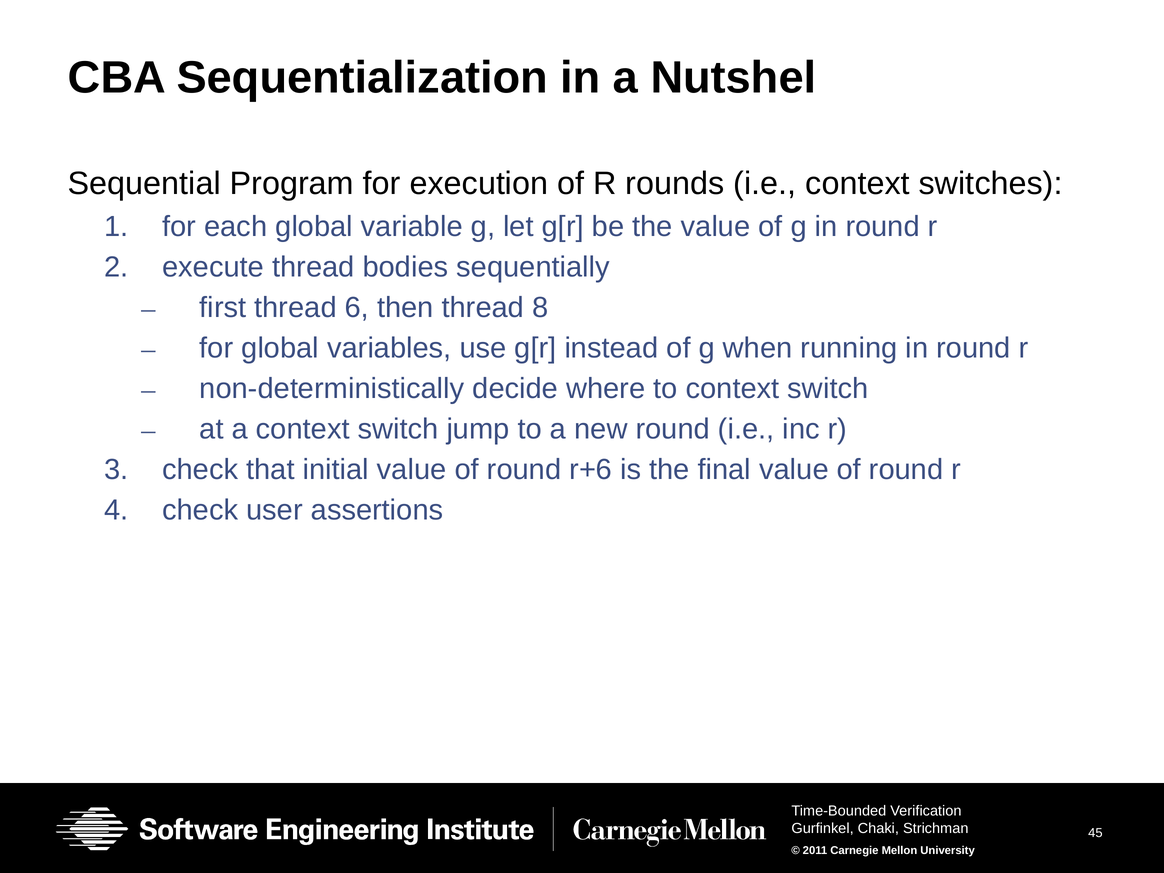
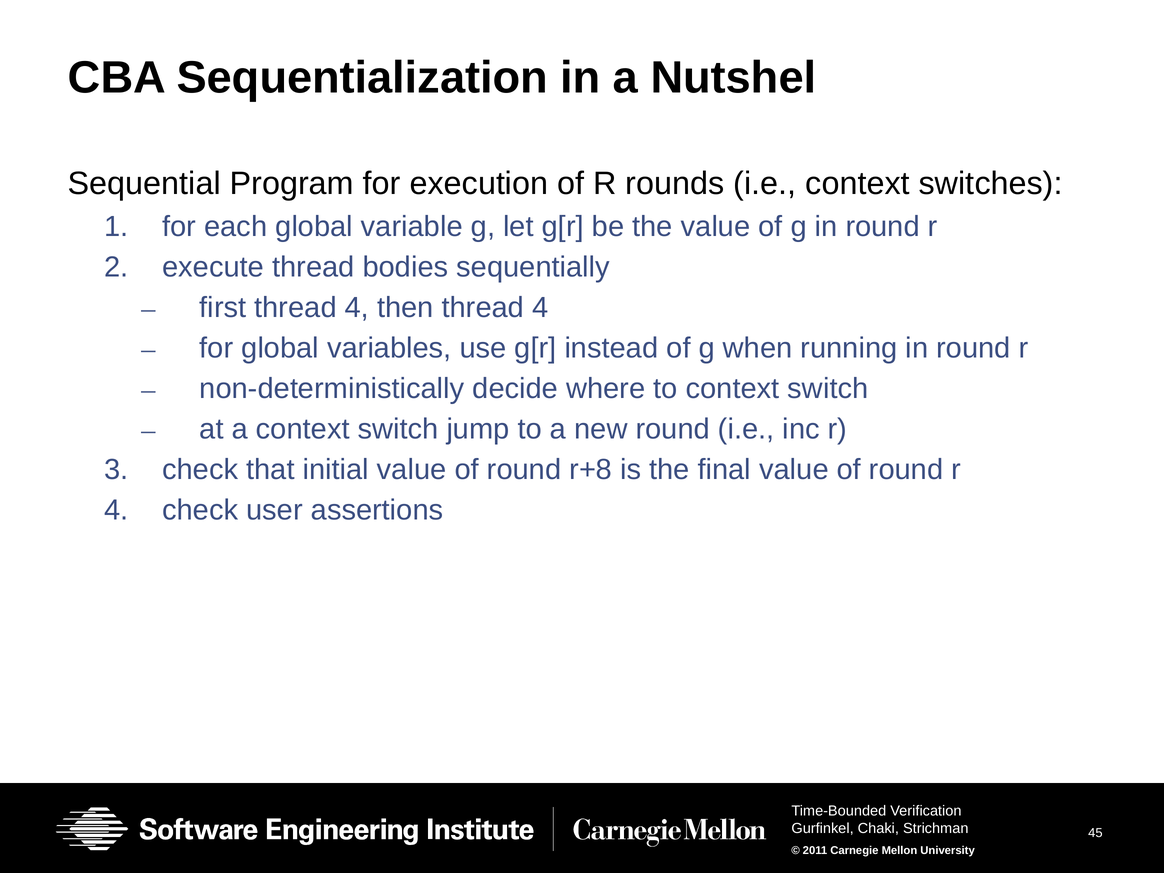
first thread 6: 6 -> 4
then thread 8: 8 -> 4
r+6: r+6 -> r+8
